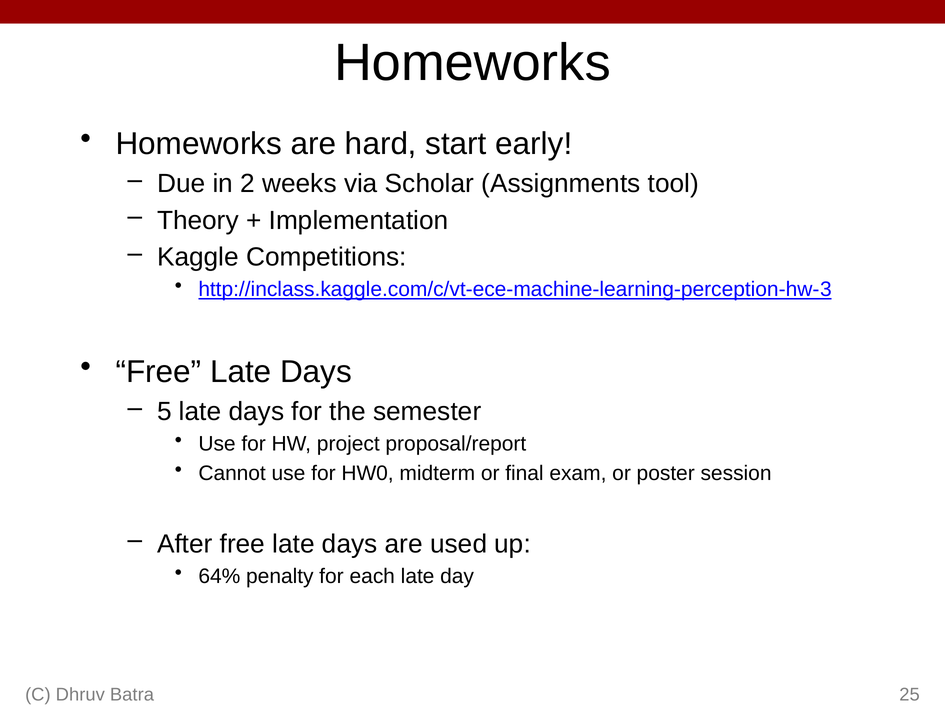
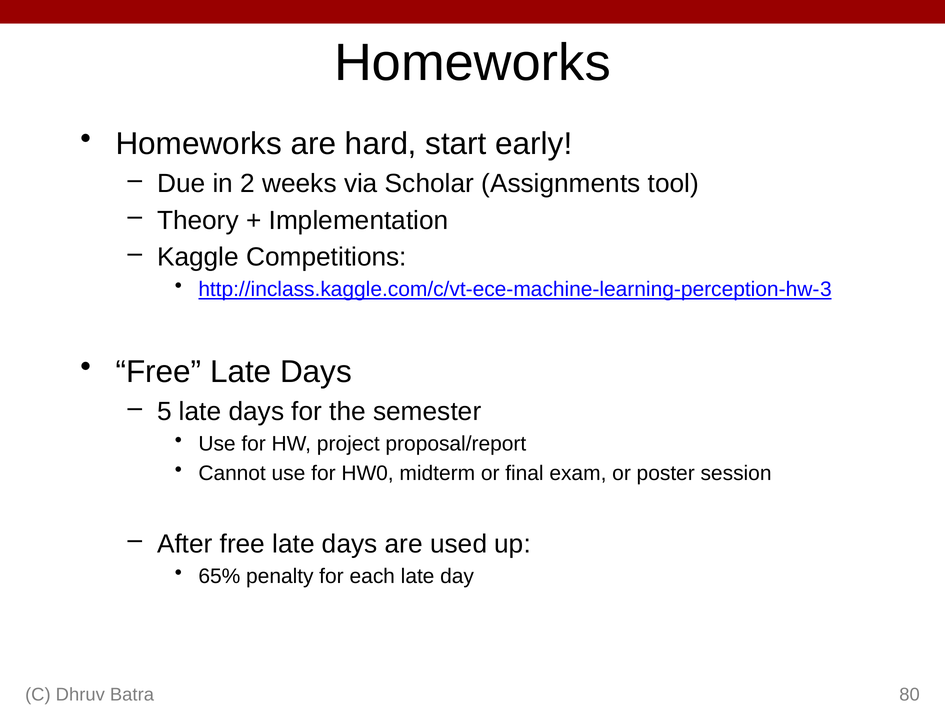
64%: 64% -> 65%
25: 25 -> 80
